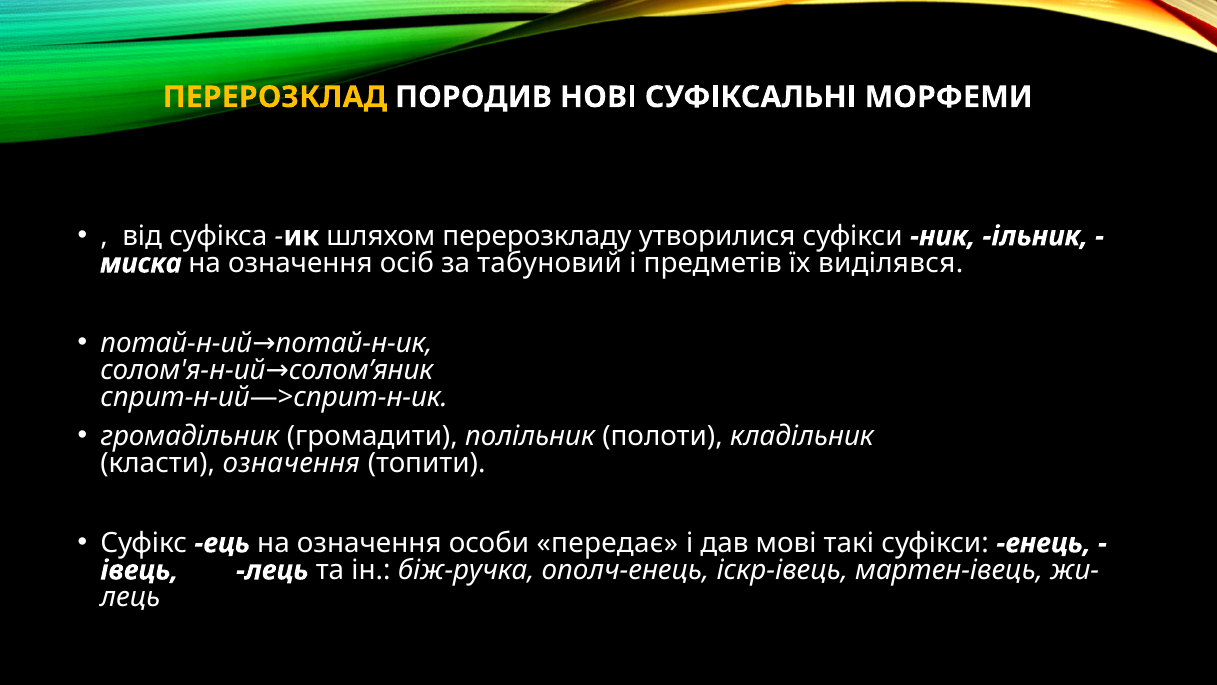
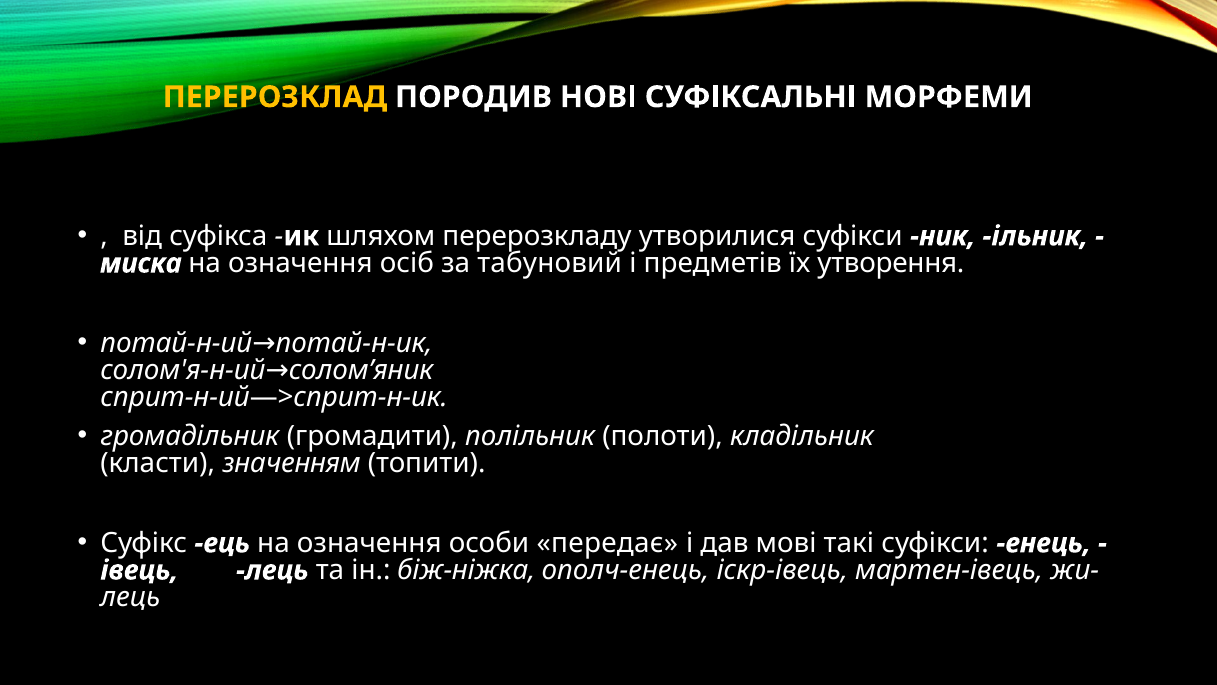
виділявся: виділявся -> утворення
класти означення: означення -> значенням
біж-ручка: біж-ручка -> біж-ніжка
